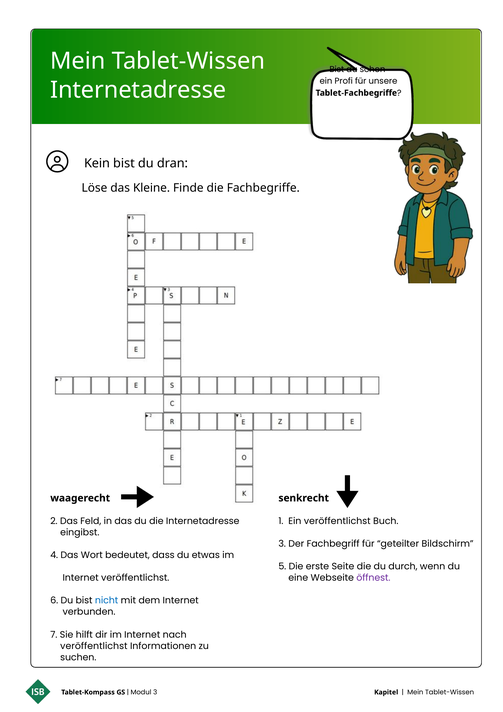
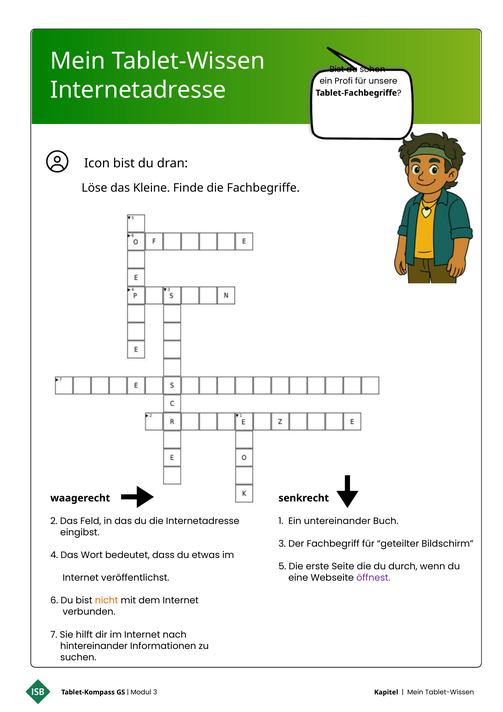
Kein: Kein -> Icon
Ein veröffentlichst: veröffentlichst -> untereinander
nicht colour: blue -> orange
veröffentlichst at (94, 646): veröffentlichst -> hintereinander
